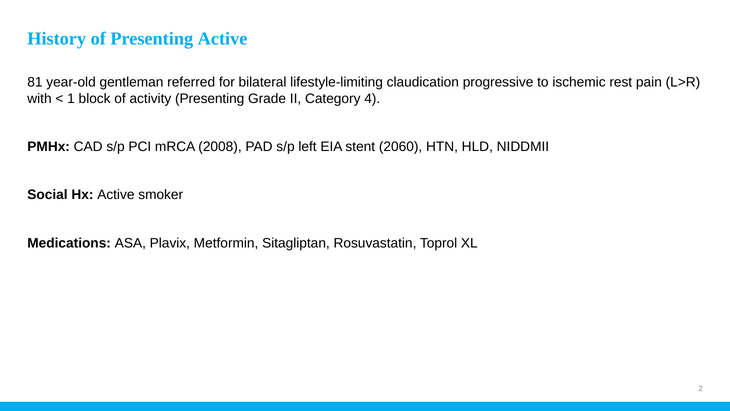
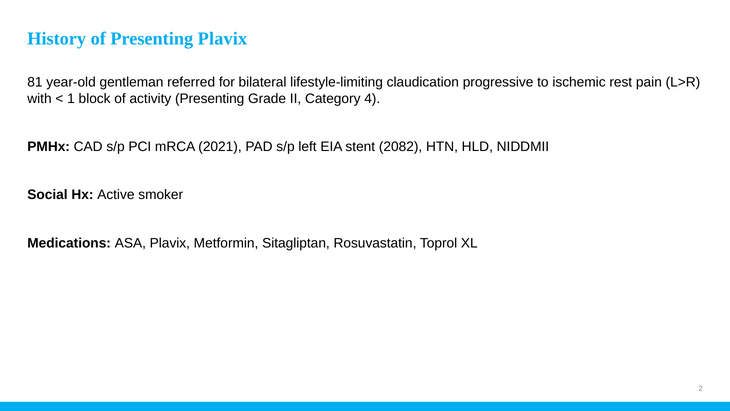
Presenting Active: Active -> Plavix
2008: 2008 -> 2021
2060: 2060 -> 2082
